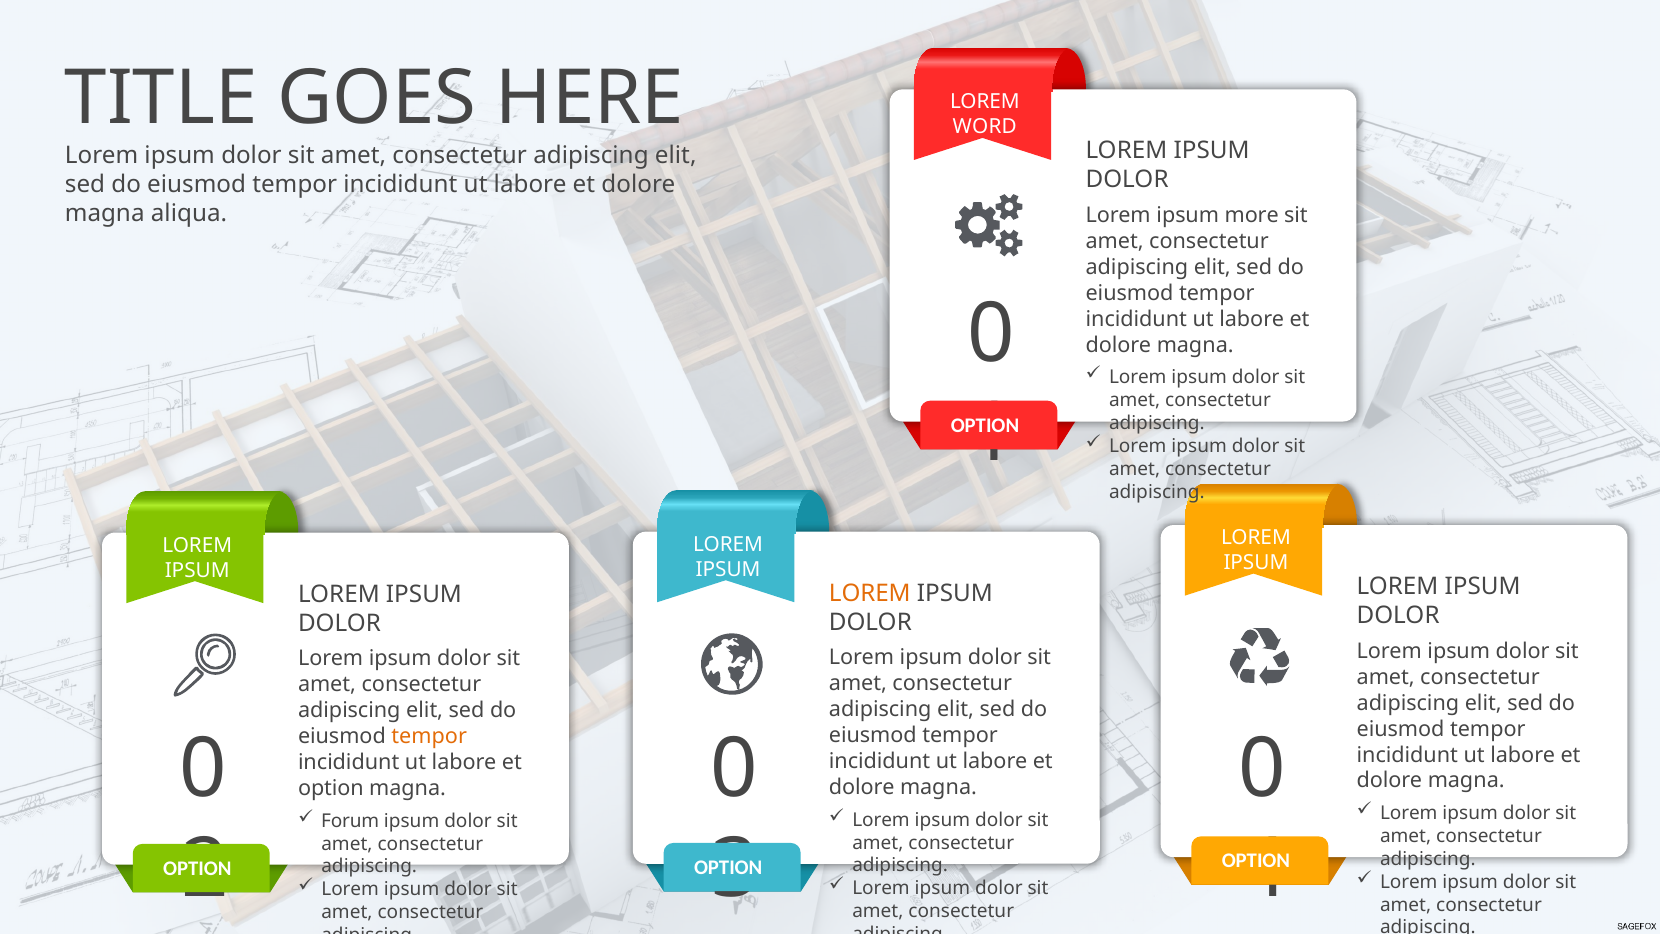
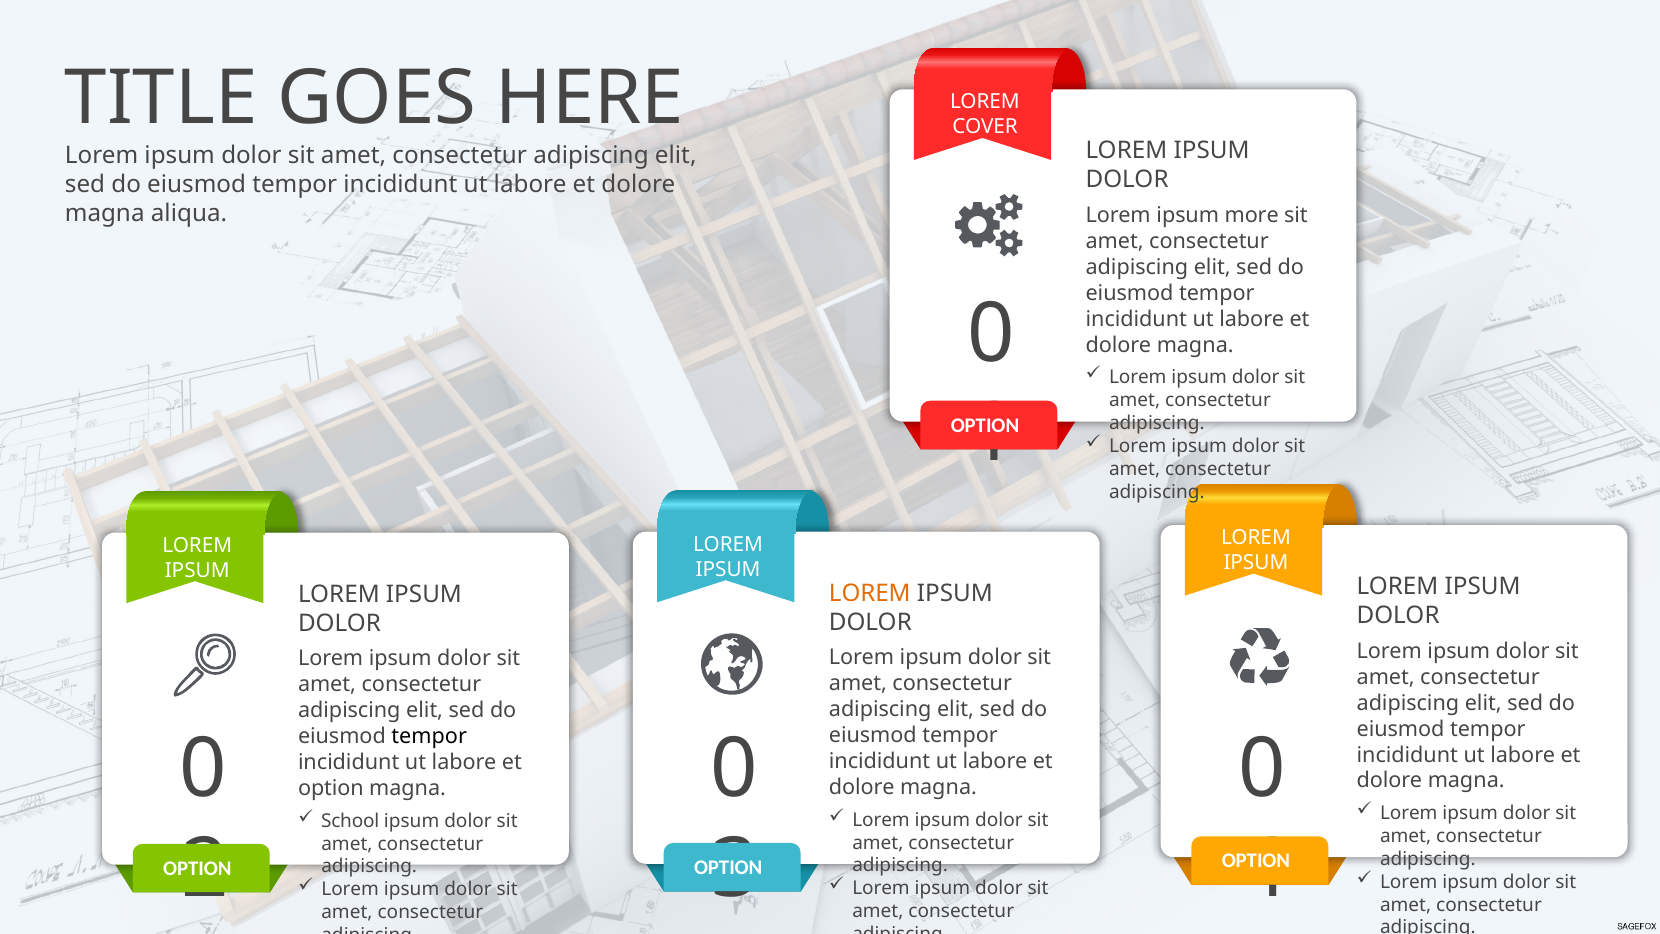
WORD: WORD -> COVER
tempor at (429, 736) colour: orange -> black
Forum: Forum -> School
